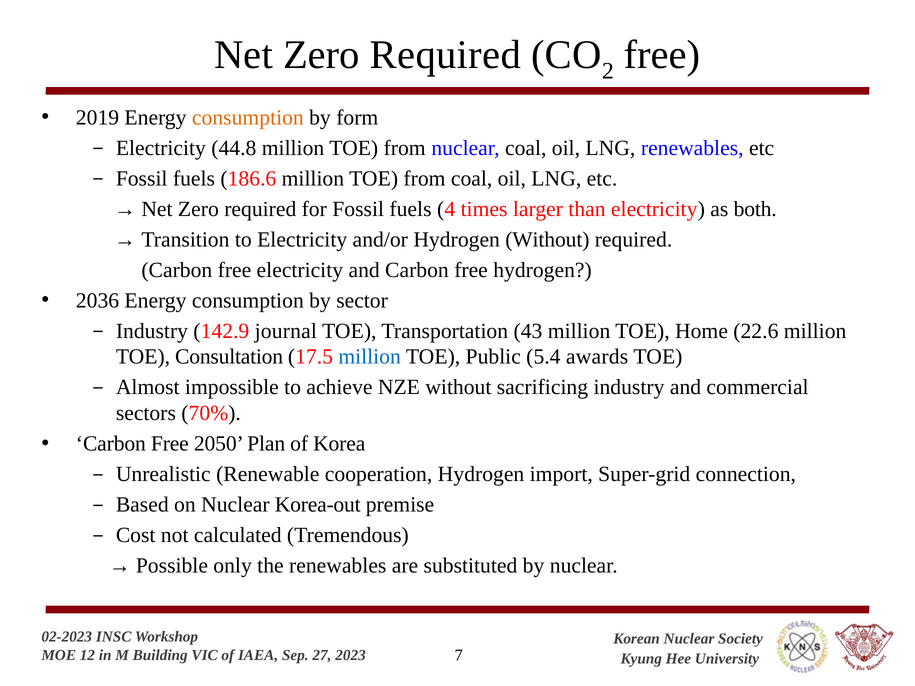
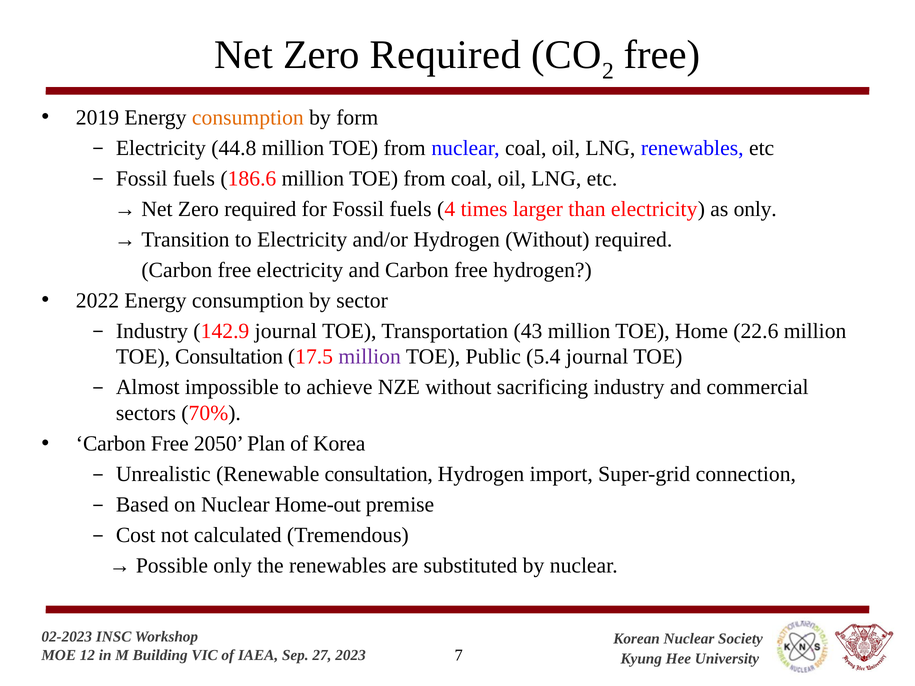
as both: both -> only
2036: 2036 -> 2022
million at (370, 357) colour: blue -> purple
5.4 awards: awards -> journal
Renewable cooperation: cooperation -> consultation
Korea-out: Korea-out -> Home-out
